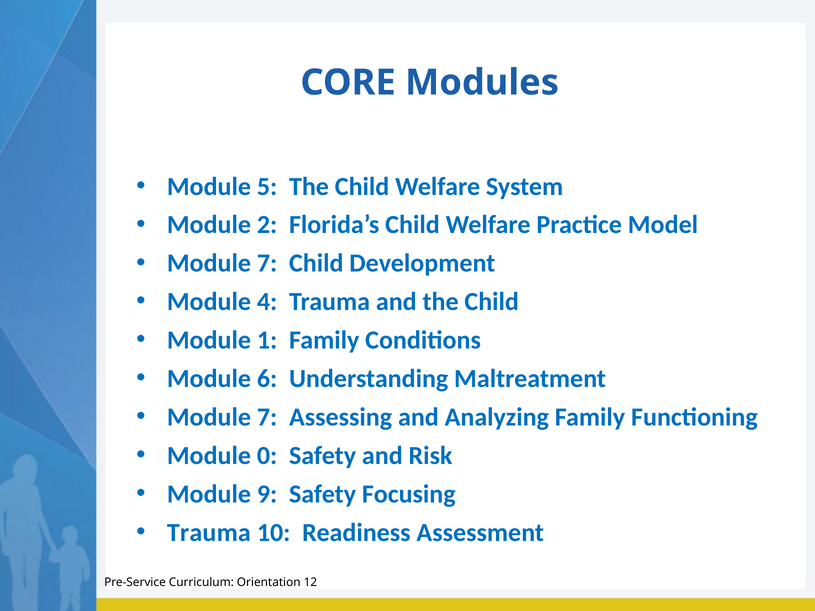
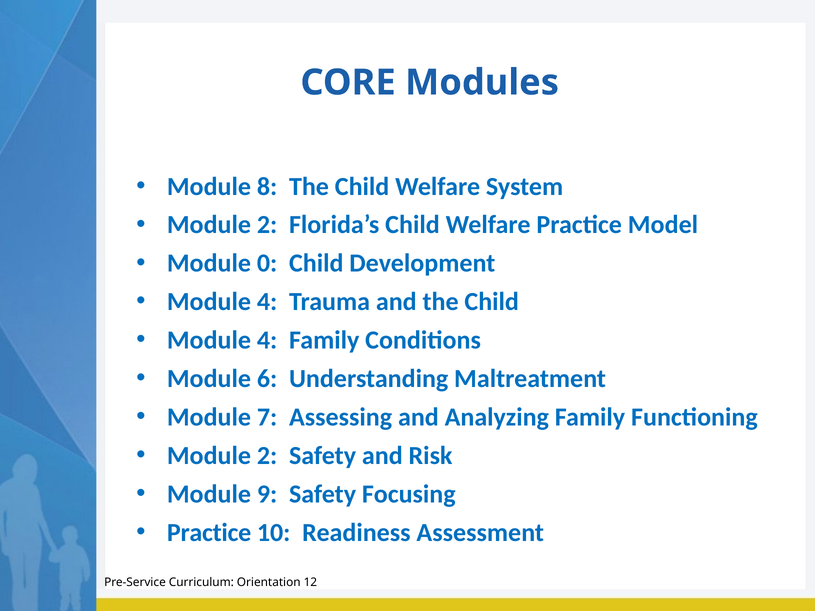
5: 5 -> 8
7 at (267, 263): 7 -> 0
1 at (267, 340): 1 -> 4
0 at (267, 456): 0 -> 2
Trauma at (209, 533): Trauma -> Practice
